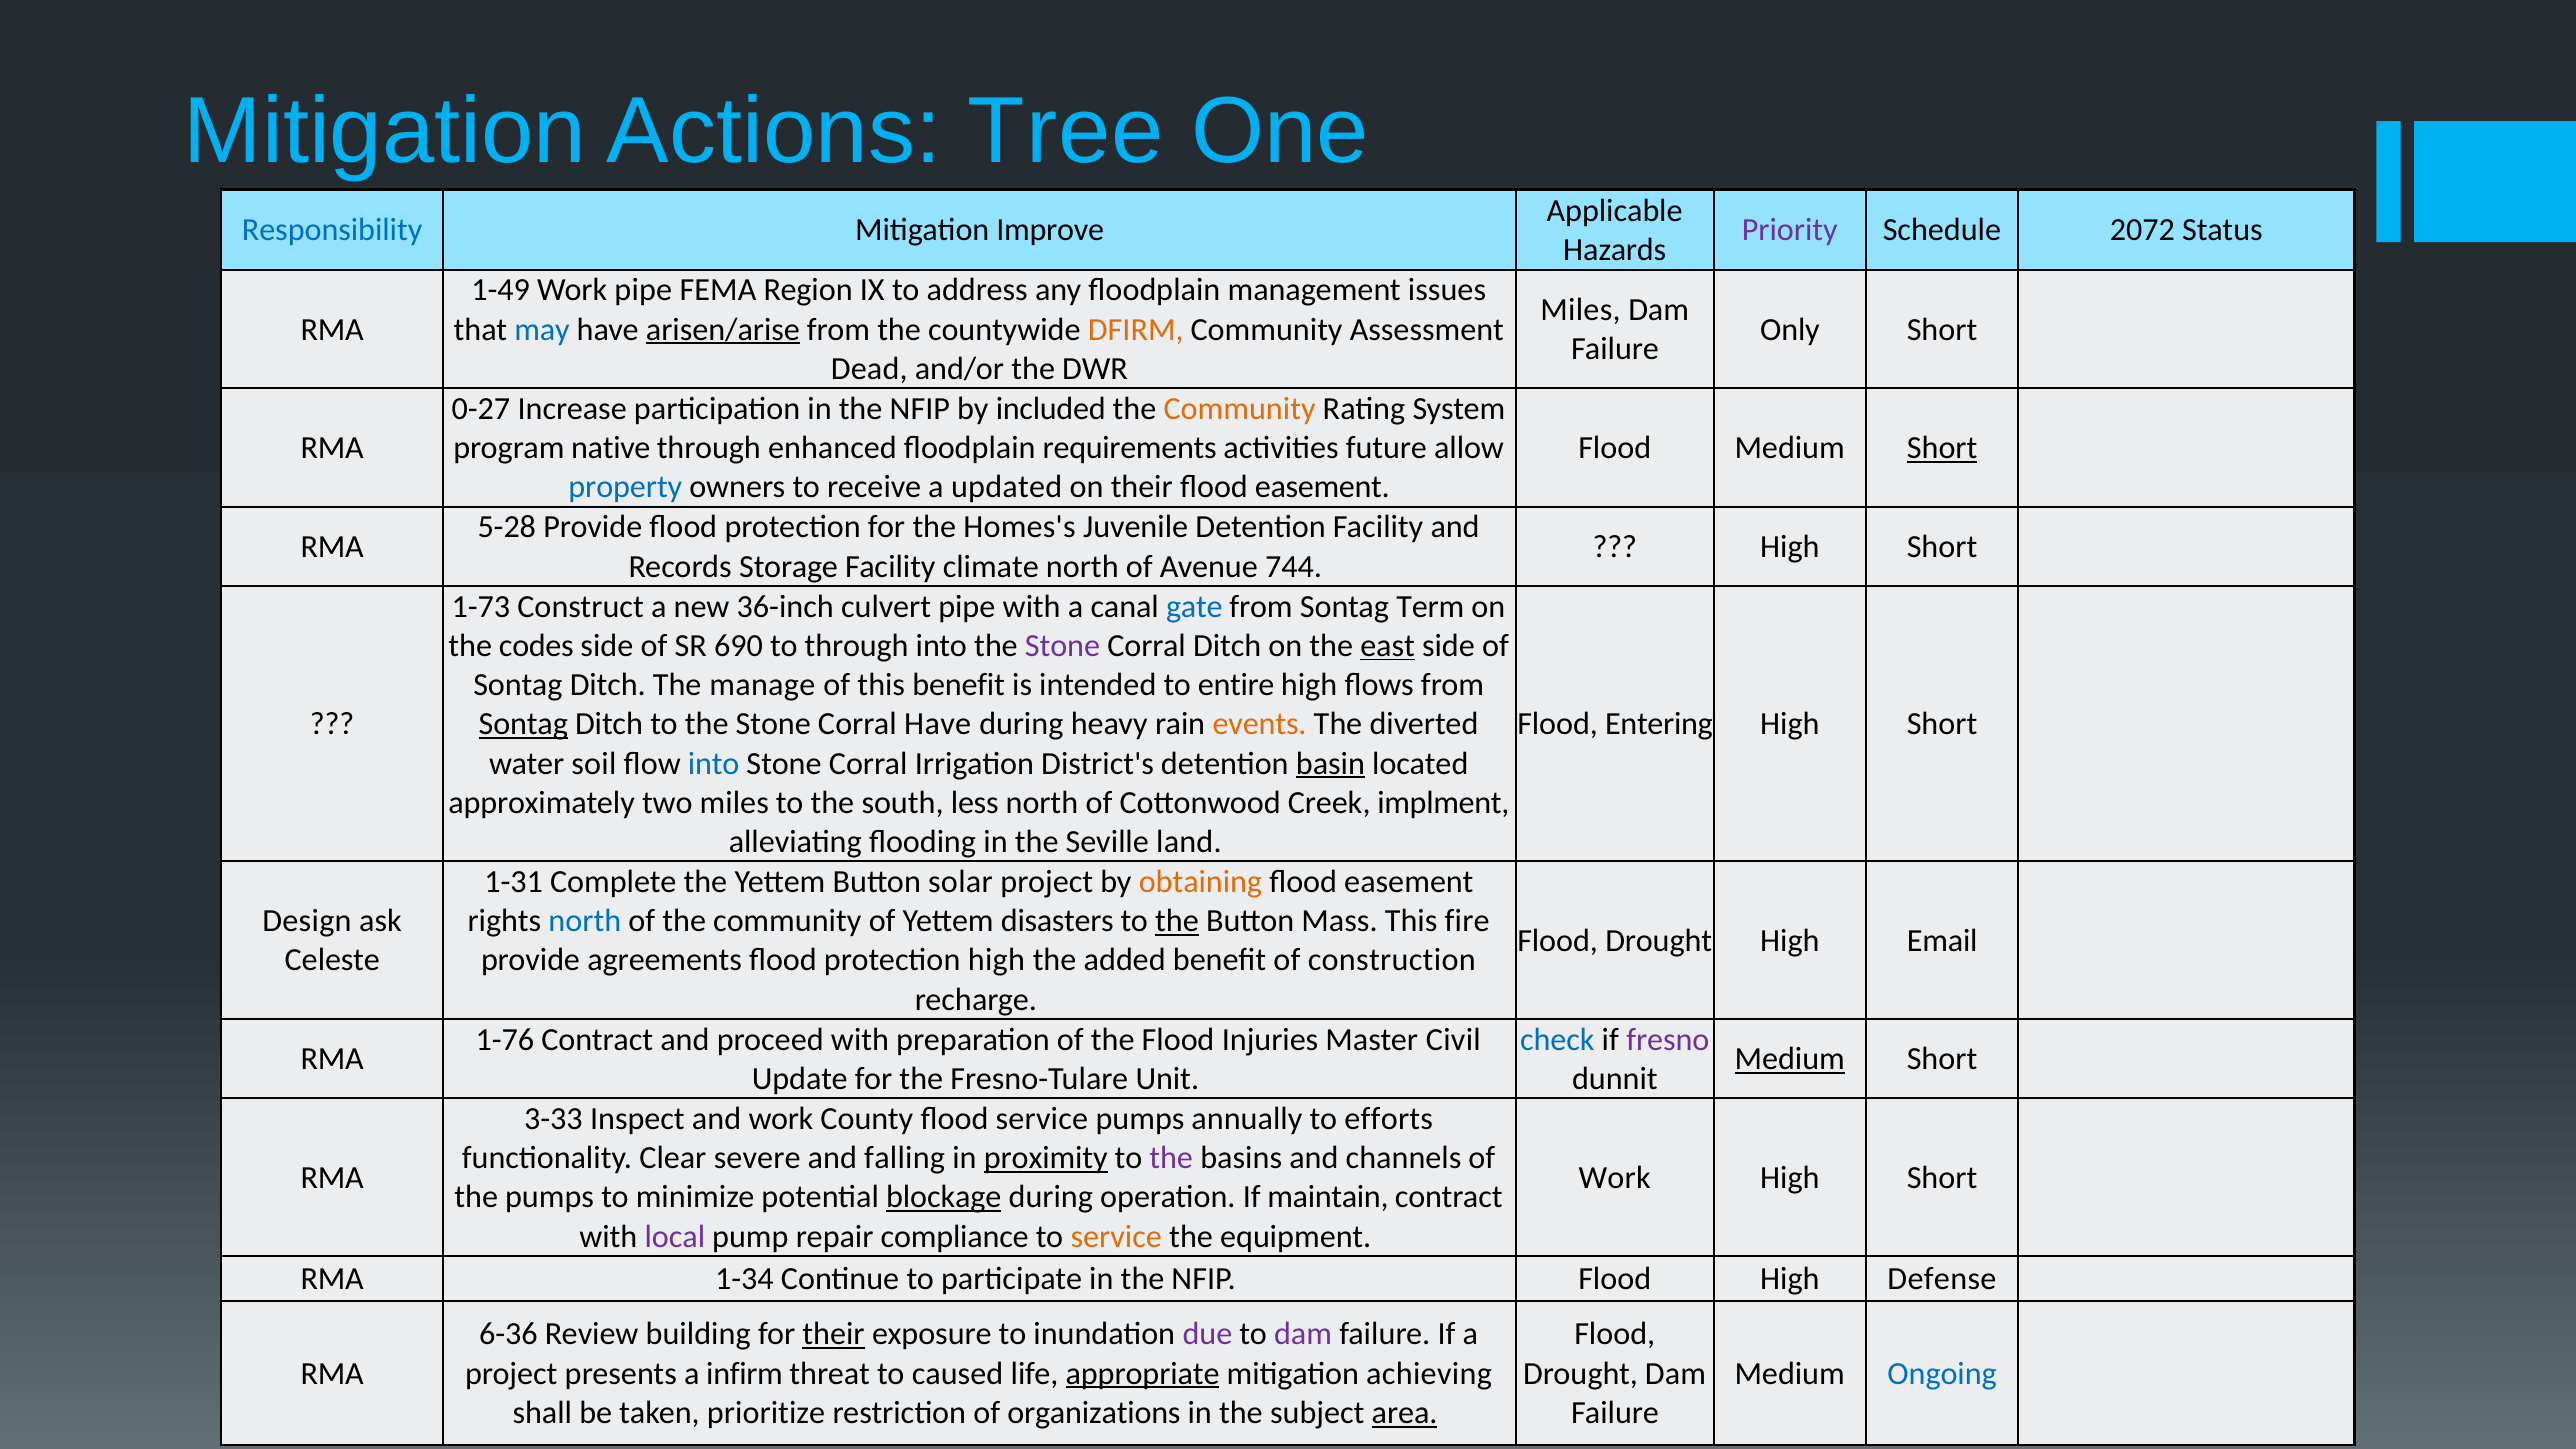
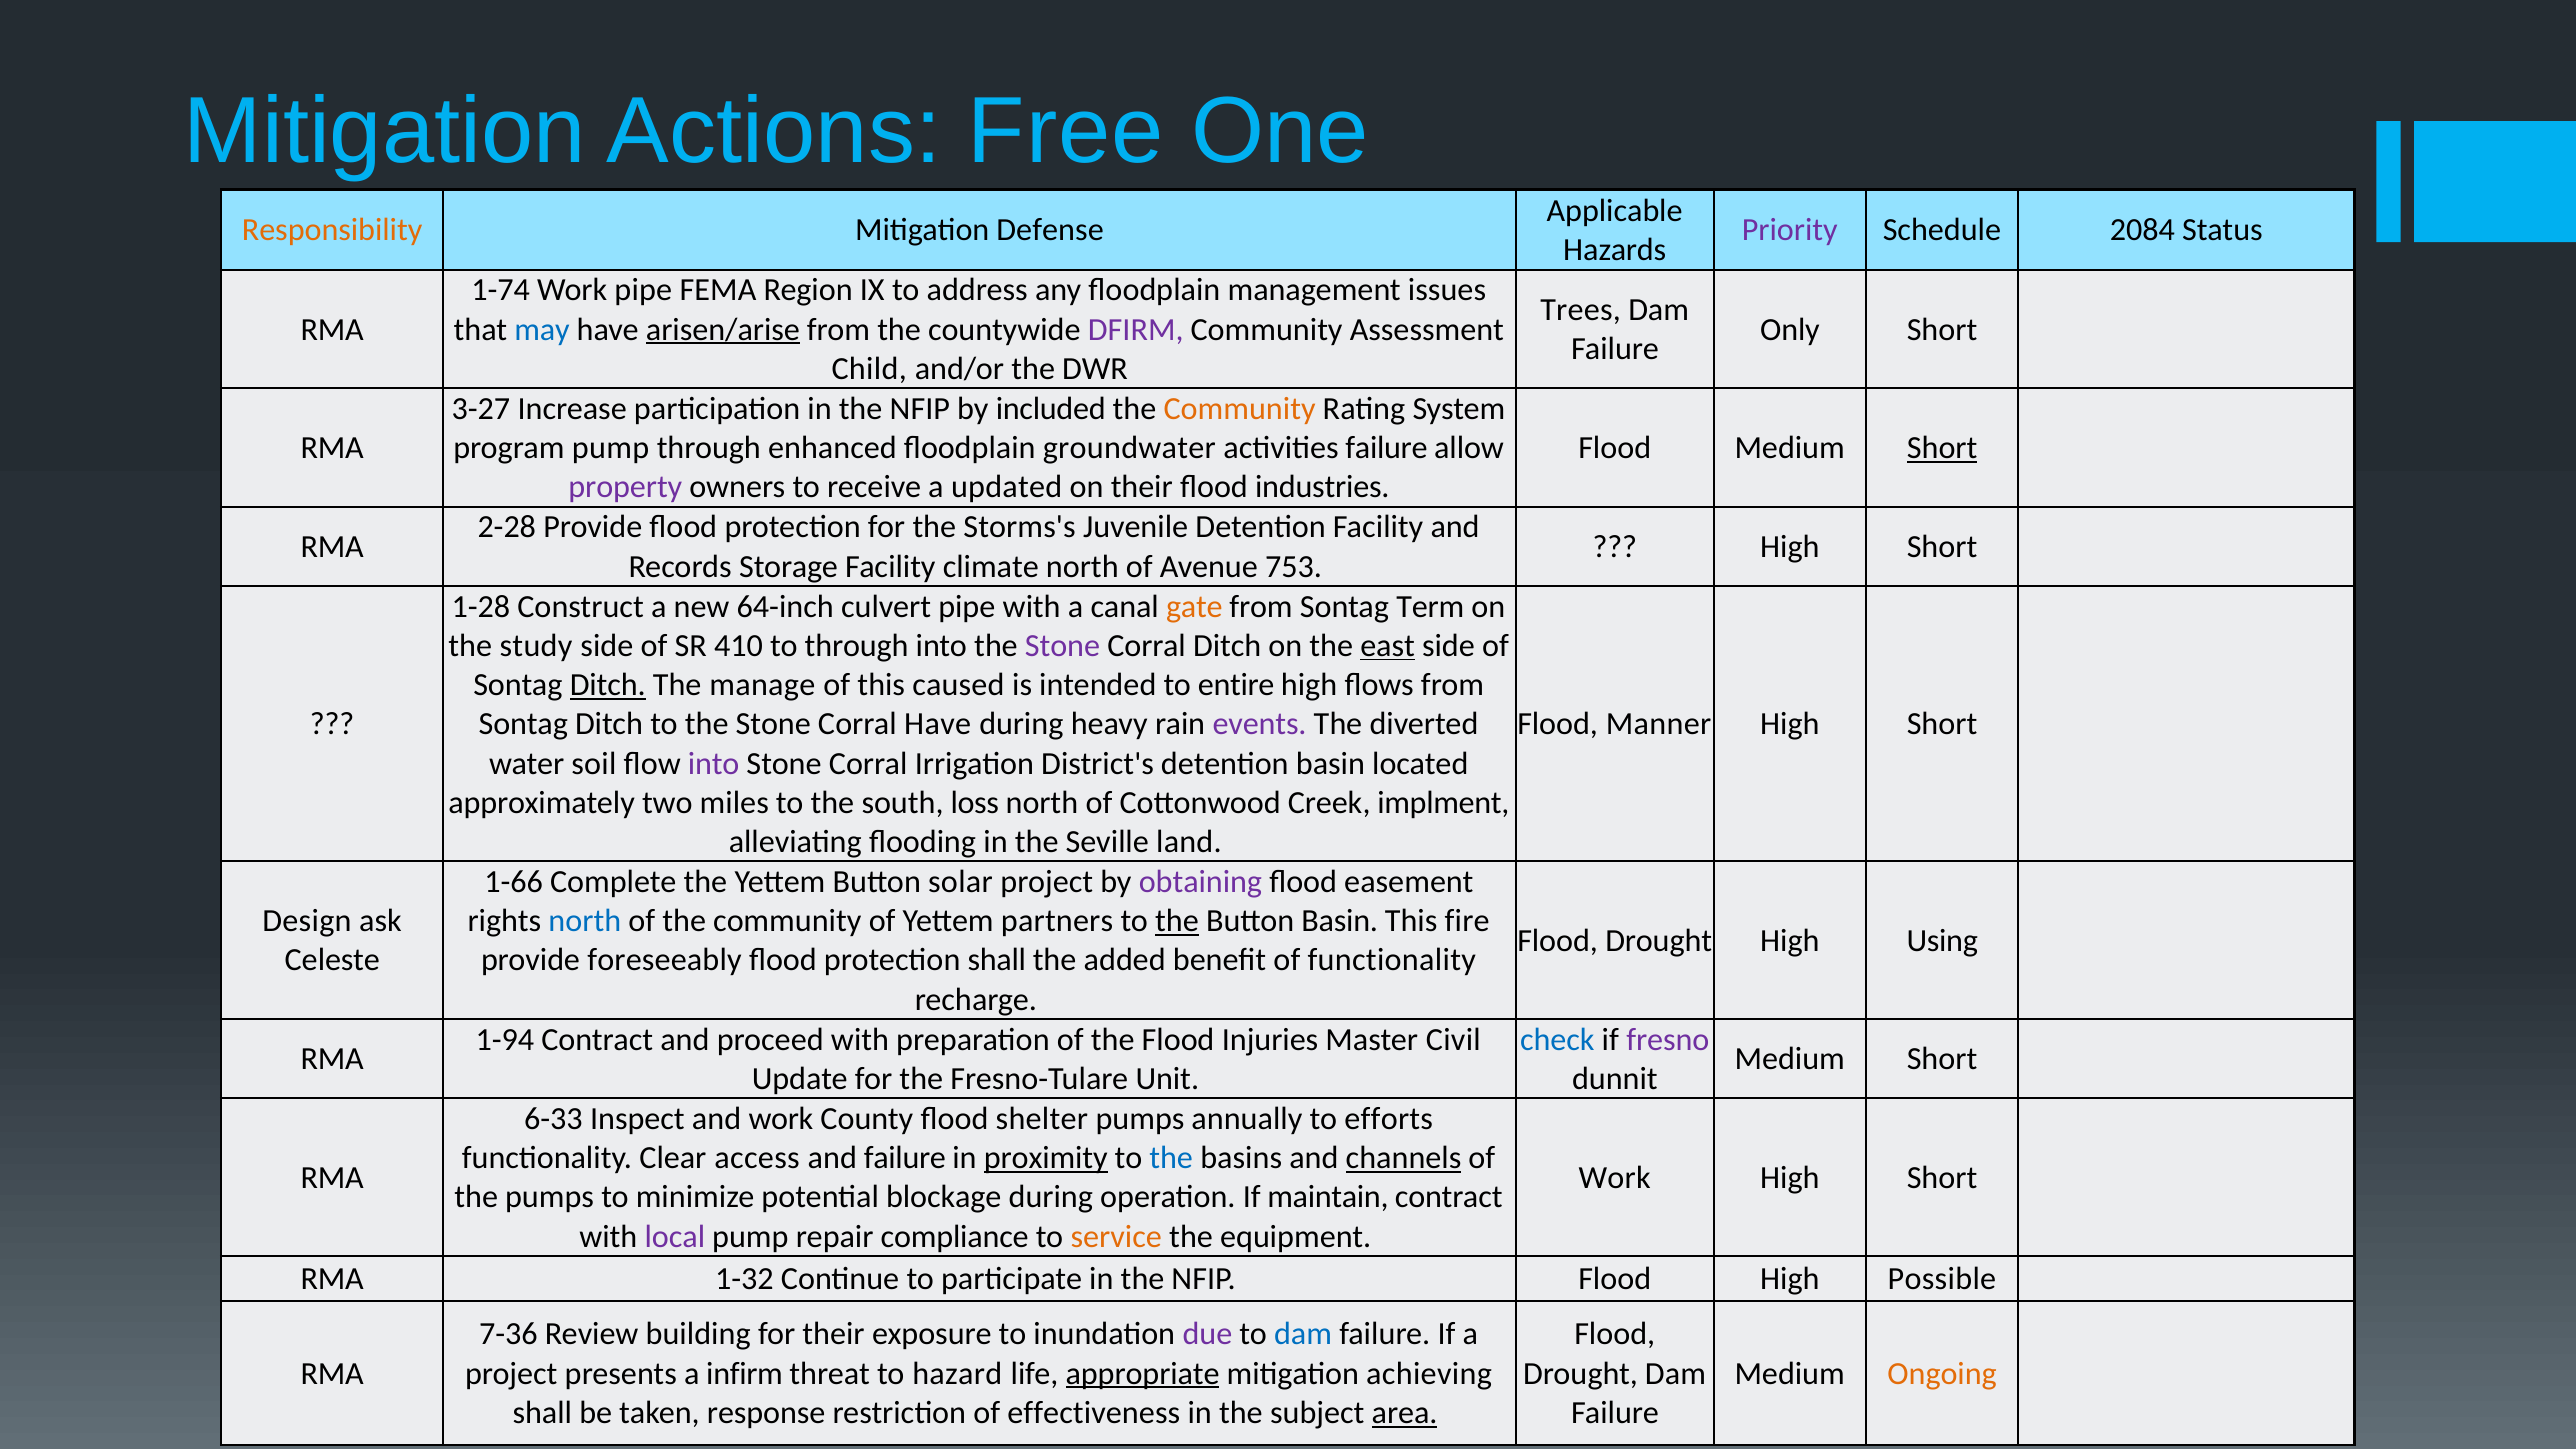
Tree: Tree -> Free
Responsibility colour: blue -> orange
Improve: Improve -> Defense
2072: 2072 -> 2084
1-49: 1-49 -> 1-74
Miles at (1581, 310): Miles -> Trees
DFIRM colour: orange -> purple
Dead: Dead -> Child
0-27: 0-27 -> 3-27
program native: native -> pump
requirements: requirements -> groundwater
activities future: future -> failure
property colour: blue -> purple
their flood easement: easement -> industries
5-28: 5-28 -> 2-28
Homes's: Homes's -> Storms's
744: 744 -> 753
1-73: 1-73 -> 1-28
36-inch: 36-inch -> 64-inch
gate colour: blue -> orange
codes: codes -> study
690: 690 -> 410
Ditch at (608, 685) underline: none -> present
this benefit: benefit -> caused
Sontag at (523, 724) underline: present -> none
events colour: orange -> purple
Entering: Entering -> Manner
into at (714, 763) colour: blue -> purple
basin at (1330, 763) underline: present -> none
less: less -> loss
1-31: 1-31 -> 1-66
obtaining colour: orange -> purple
disasters: disasters -> partners
Button Mass: Mass -> Basin
Email: Email -> Using
agreements: agreements -> foreseeably
protection high: high -> shall
of construction: construction -> functionality
1-76: 1-76 -> 1-94
Medium at (1790, 1059) underline: present -> none
3-33: 3-33 -> 6-33
flood service: service -> shelter
severe: severe -> access
and falling: falling -> failure
the at (1171, 1158) colour: purple -> blue
channels underline: none -> present
blockage underline: present -> none
1-34: 1-34 -> 1-32
Defense: Defense -> Possible
6-36: 6-36 -> 7-36
their at (834, 1334) underline: present -> none
dam at (1303, 1334) colour: purple -> blue
caused: caused -> hazard
Ongoing colour: blue -> orange
prioritize: prioritize -> response
organizations: organizations -> effectiveness
